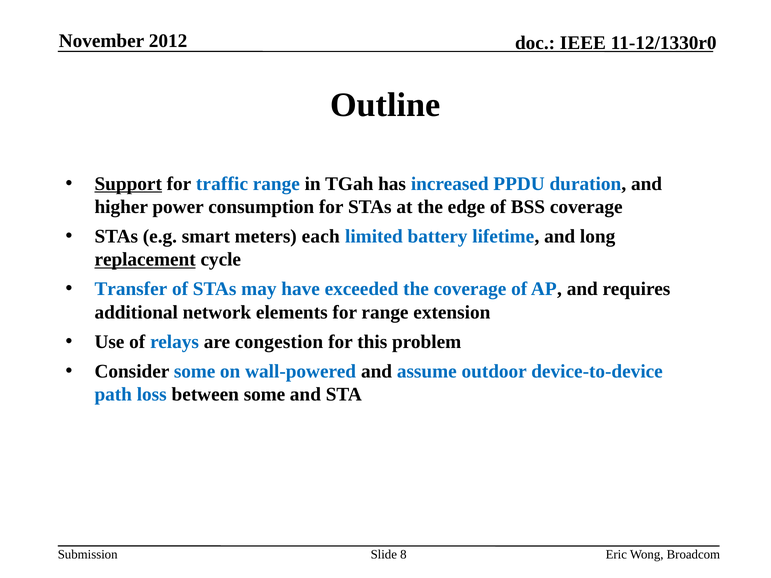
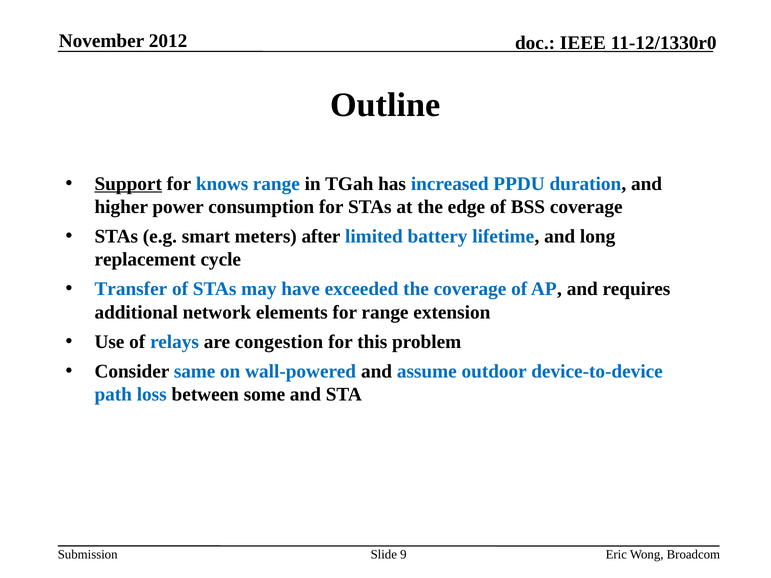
traffic: traffic -> knows
each: each -> after
replacement underline: present -> none
Consider some: some -> same
8: 8 -> 9
